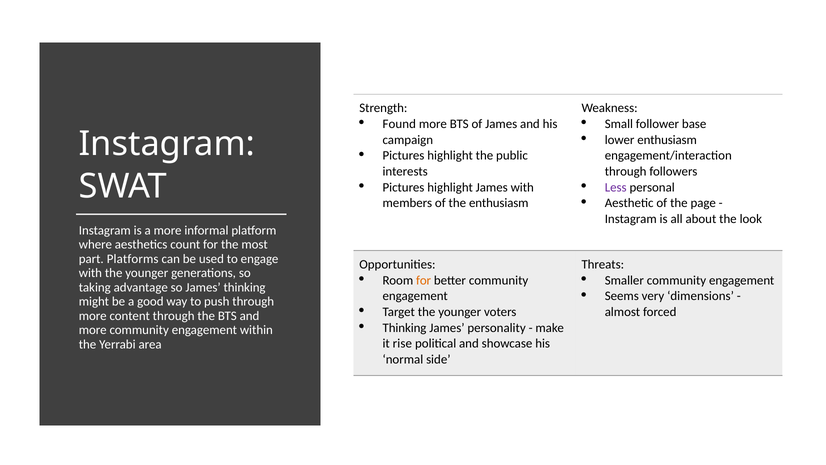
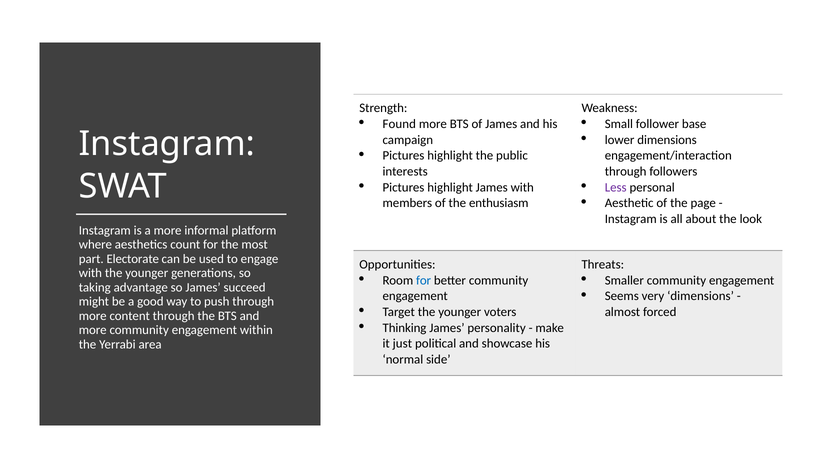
lower enthusiasm: enthusiasm -> dimensions
Platforms: Platforms -> Electorate
for at (424, 280) colour: orange -> blue
James thinking: thinking -> succeed
rise: rise -> just
